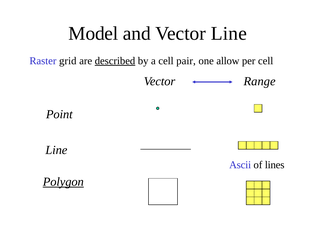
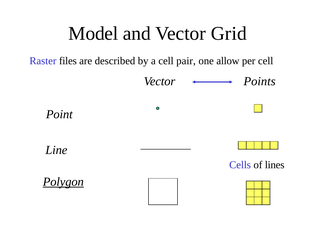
Vector Line: Line -> Grid
grid: grid -> files
described underline: present -> none
Range: Range -> Points
Ascii: Ascii -> Cells
